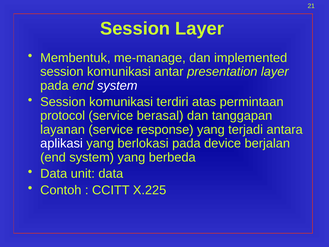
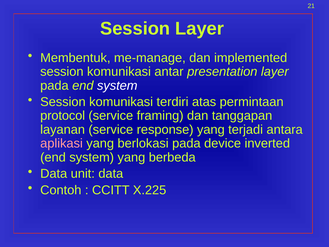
berasal: berasal -> framing
aplikasi colour: white -> pink
berjalan: berjalan -> inverted
